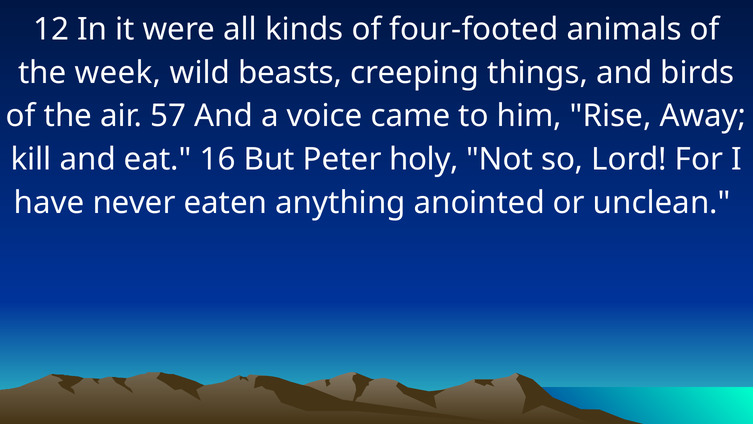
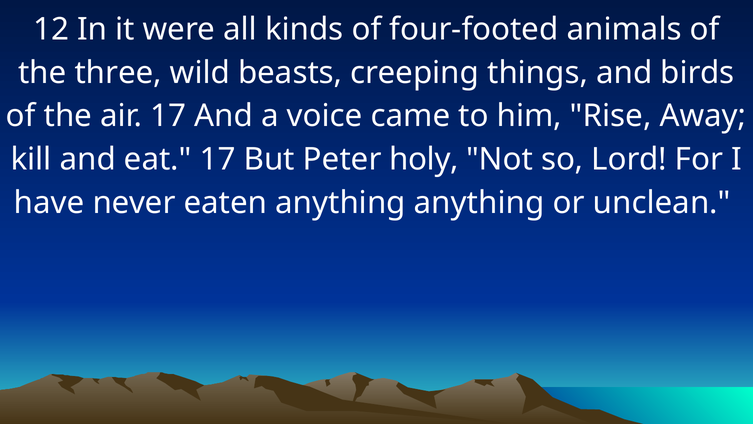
week: week -> three
air 57: 57 -> 17
eat 16: 16 -> 17
anything anointed: anointed -> anything
